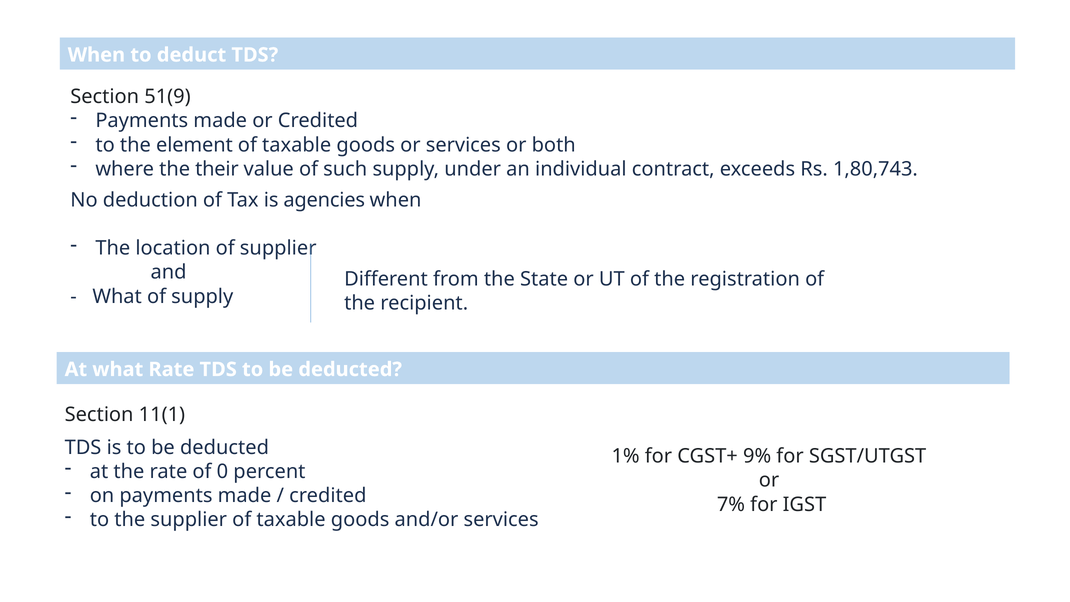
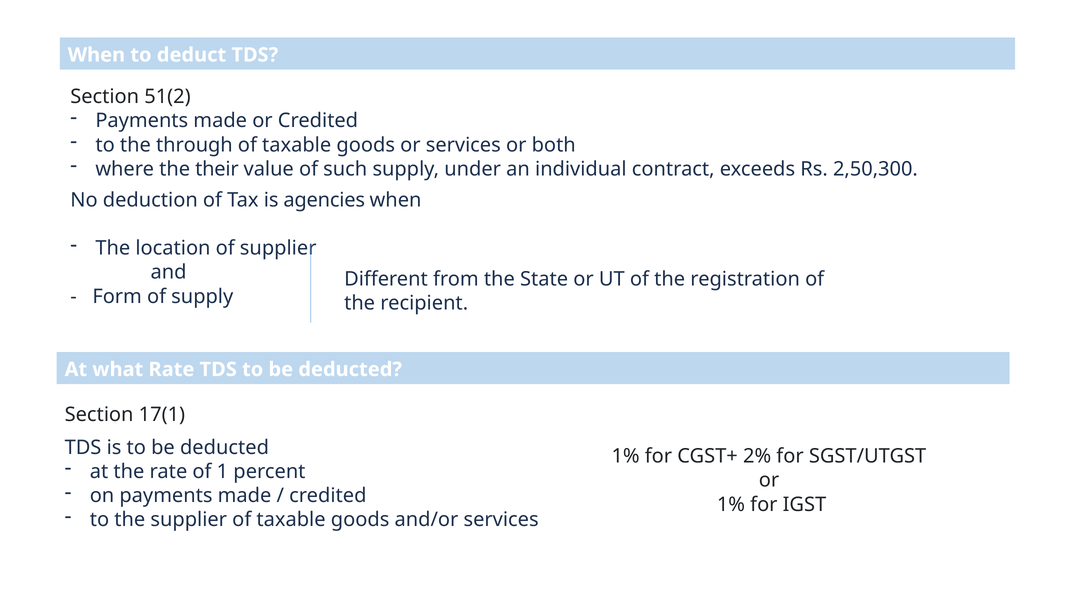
51(9: 51(9 -> 51(2
element: element -> through
1,80,743: 1,80,743 -> 2,50,300
What at (117, 296): What -> Form
11(1: 11(1 -> 17(1
9%: 9% -> 2%
0: 0 -> 1
7% at (731, 504): 7% -> 1%
